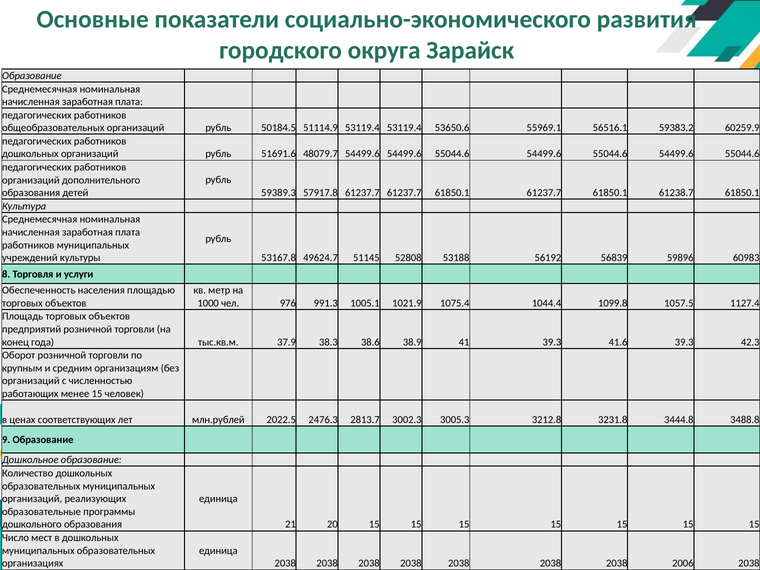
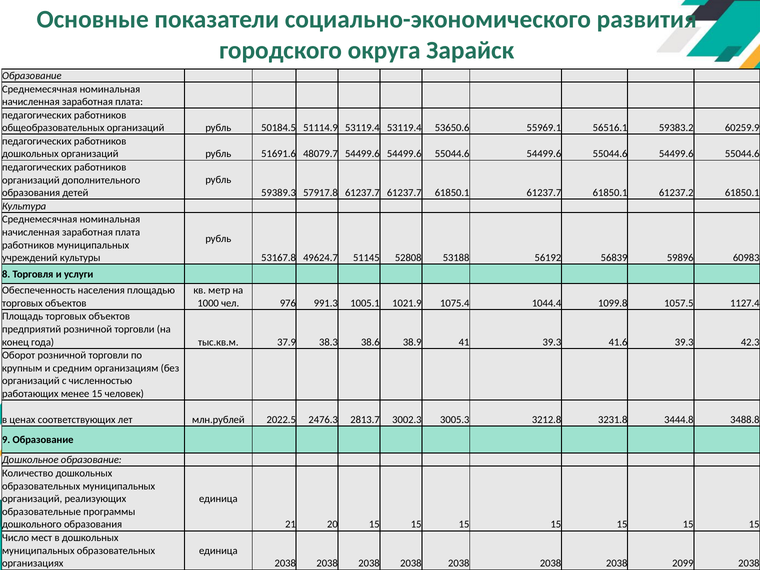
61238.7: 61238.7 -> 61237.2
2006: 2006 -> 2099
